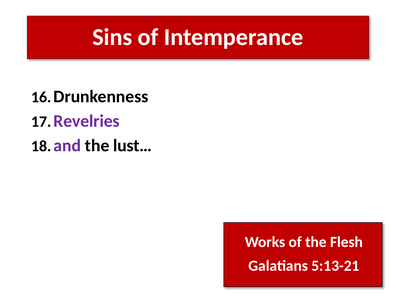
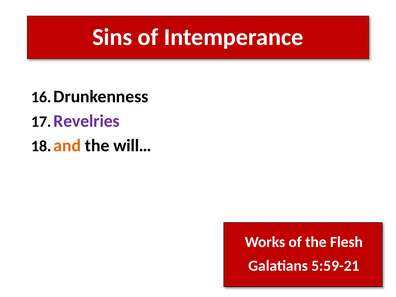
and colour: purple -> orange
lust…: lust… -> will…
5:13-21: 5:13-21 -> 5:59-21
